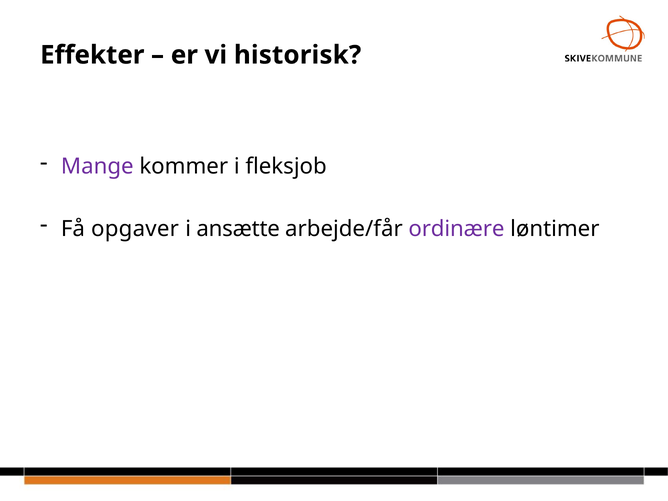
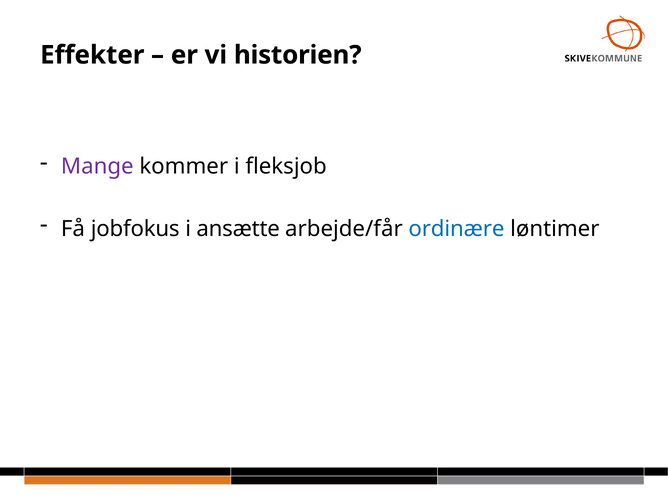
historisk: historisk -> historien
opgaver: opgaver -> jobfokus
ordinære colour: purple -> blue
